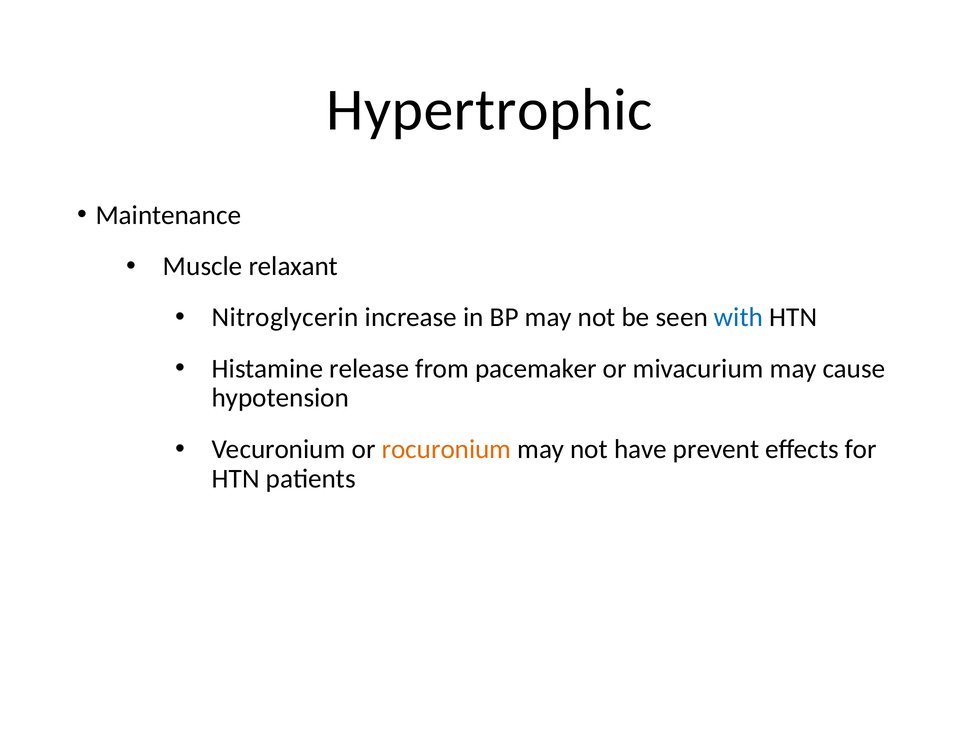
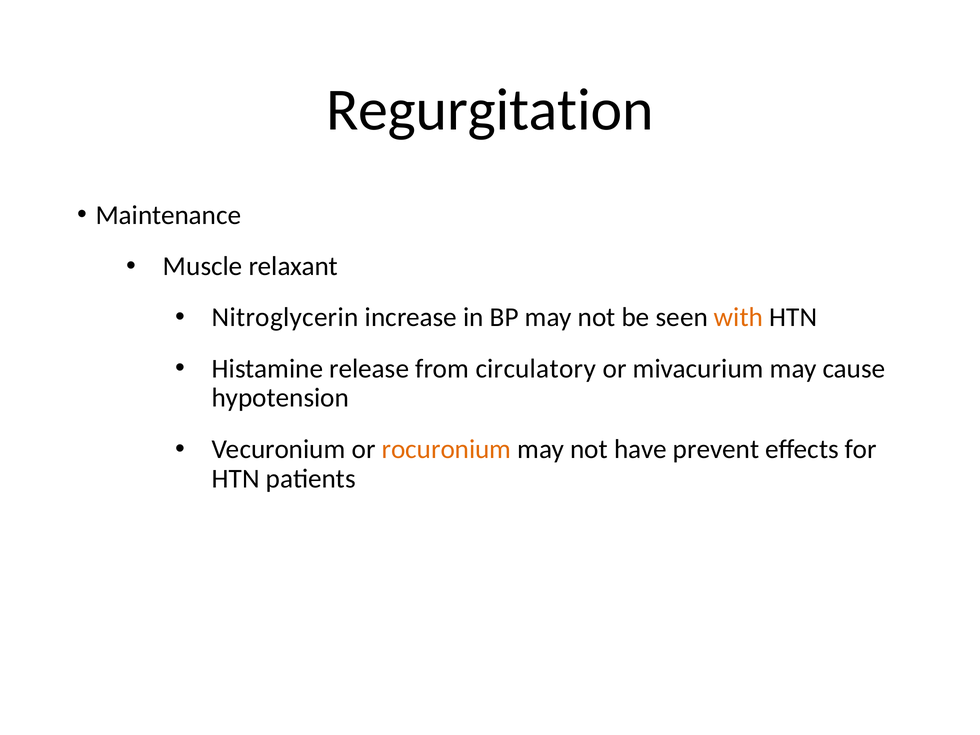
Hypertrophic: Hypertrophic -> Regurgitation
with colour: blue -> orange
pacemaker: pacemaker -> circulatory
